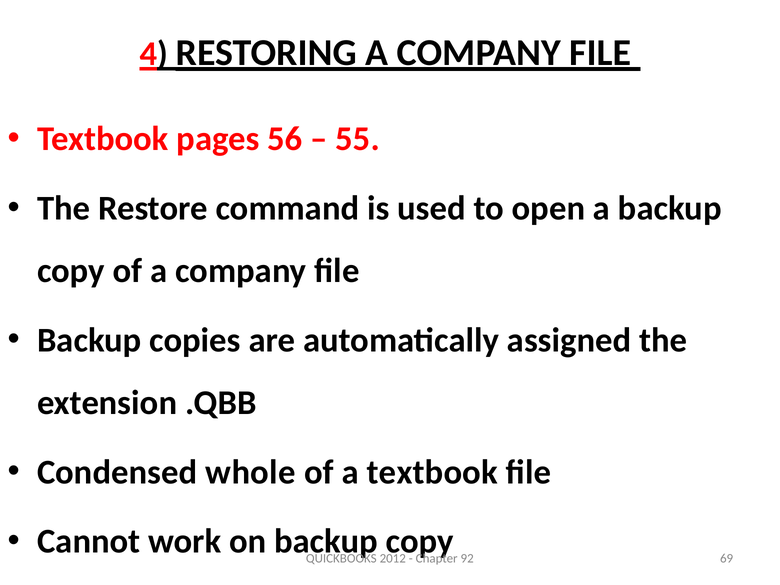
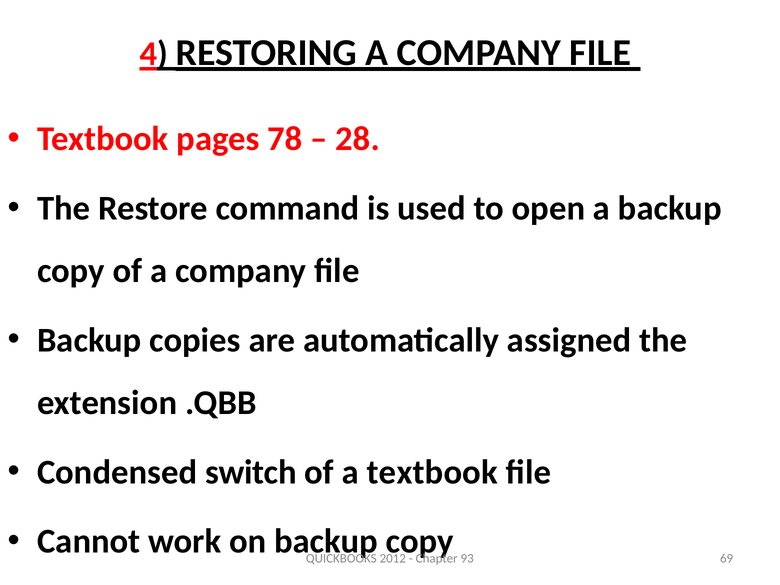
56: 56 -> 78
55: 55 -> 28
whole: whole -> switch
92: 92 -> 93
